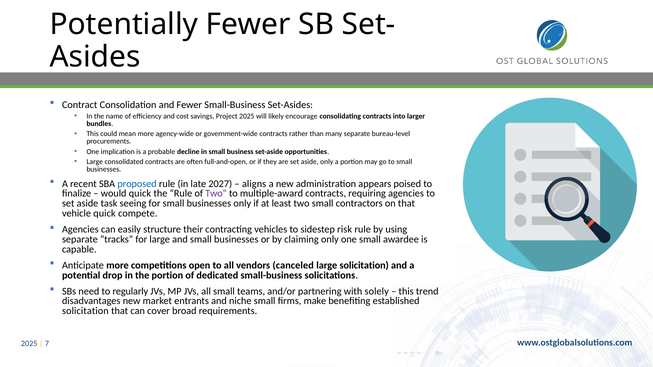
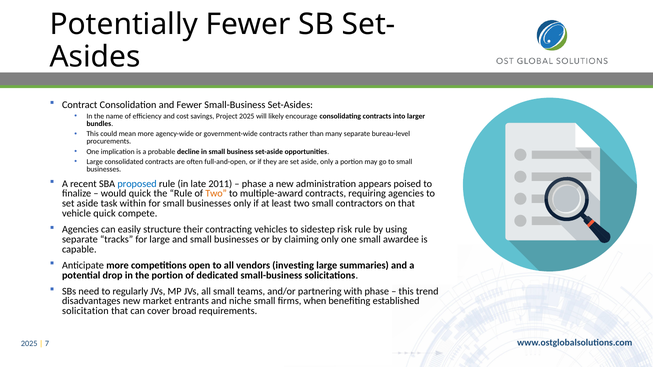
2027: 2027 -> 2011
aligns at (254, 184): aligns -> phase
Two at (216, 194) colour: purple -> orange
seeing: seeing -> within
canceled: canceled -> investing
large solicitation: solicitation -> summaries
with solely: solely -> phase
make: make -> when
